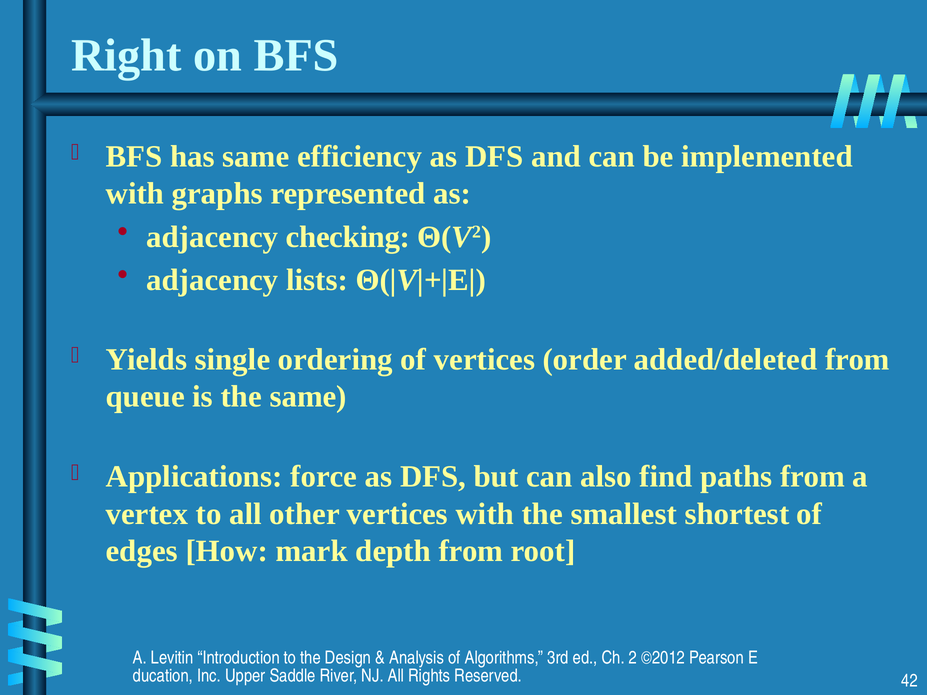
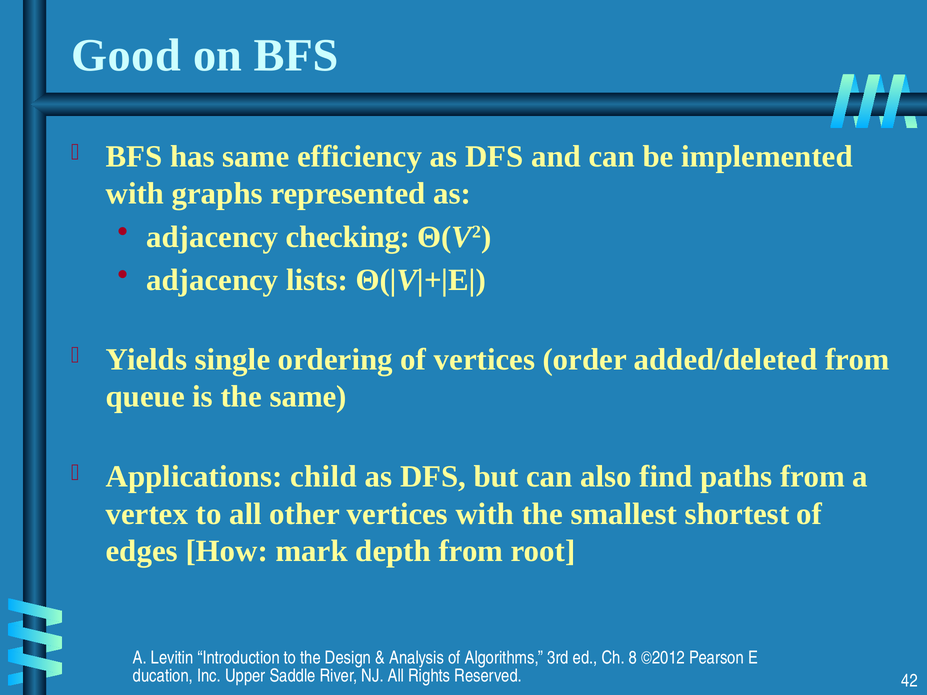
Right: Right -> Good
force: force -> child
2: 2 -> 8
